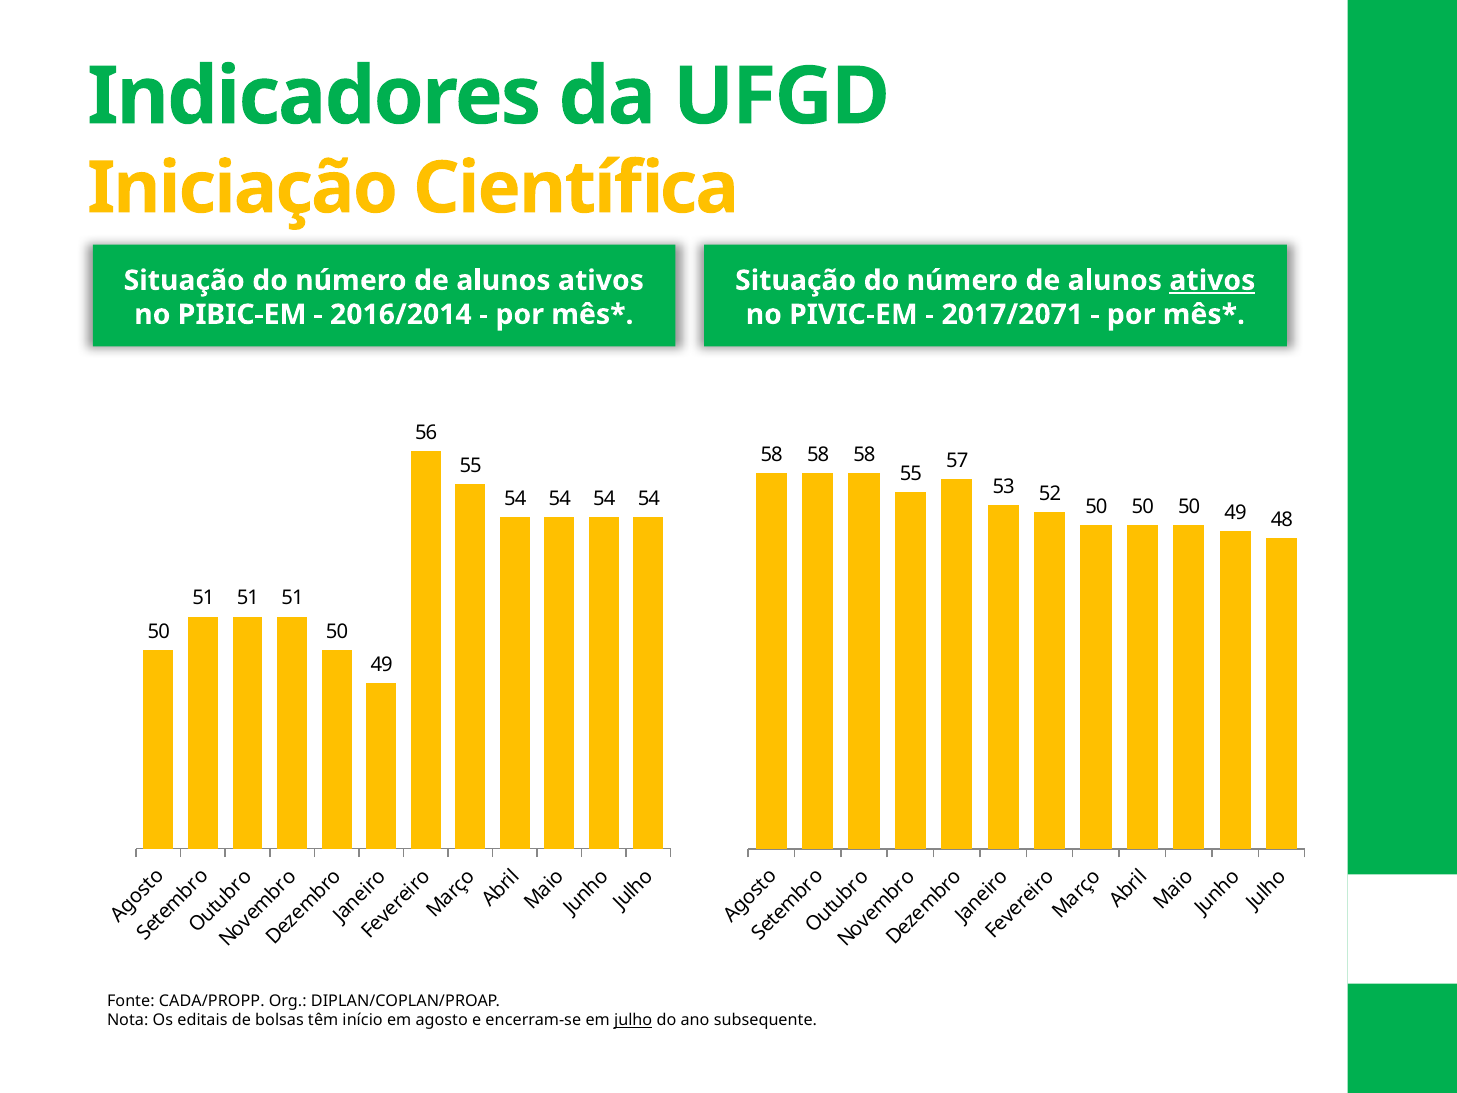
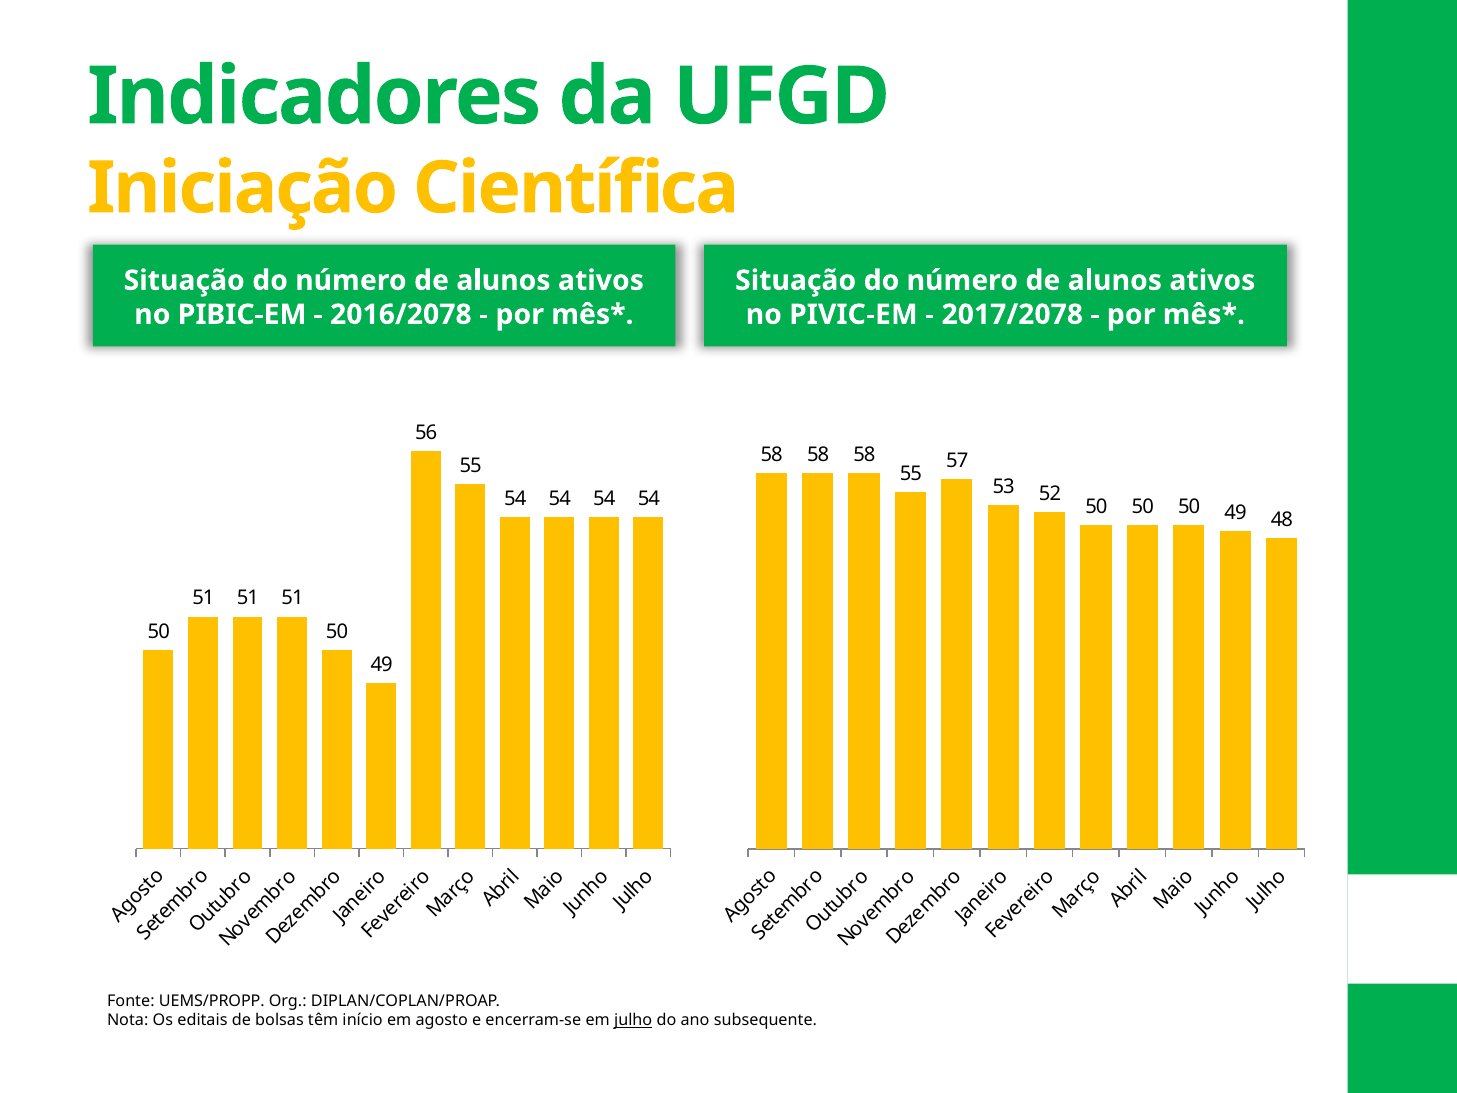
ativos at (1212, 280) underline: present -> none
2016/2014: 2016/2014 -> 2016/2078
2017/2071: 2017/2071 -> 2017/2078
CADA/PROPP: CADA/PROPP -> UEMS/PROPP
